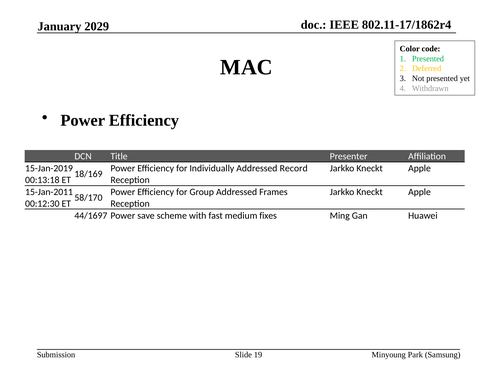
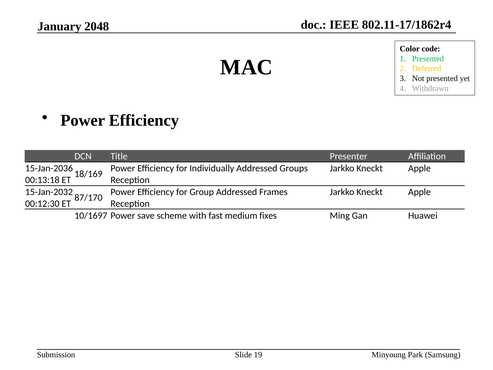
2029: 2029 -> 2048
15-Jan-2019: 15-Jan-2019 -> 15-Jan-2036
Record: Record -> Groups
15-Jan-2011: 15-Jan-2011 -> 15-Jan-2032
58/170: 58/170 -> 87/170
44/1697: 44/1697 -> 10/1697
